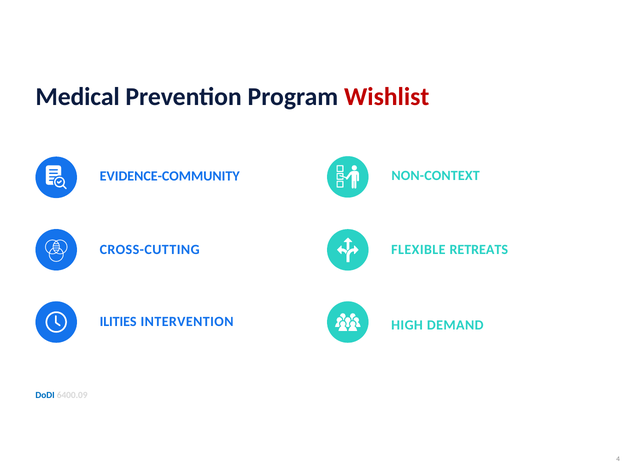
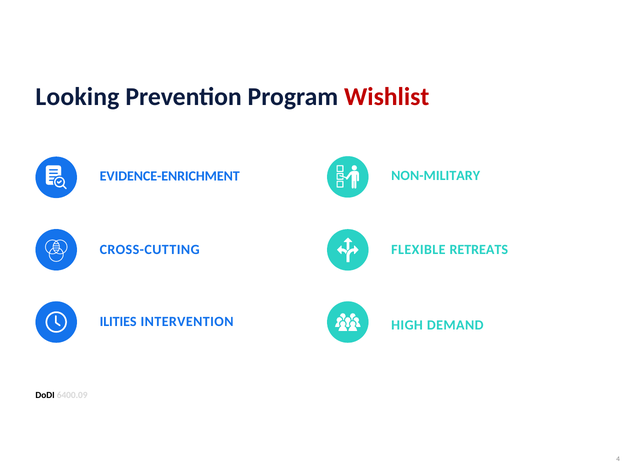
Medical: Medical -> Looking
NON-CONTEXT: NON-CONTEXT -> NON-MILITARY
EVIDENCE-COMMUNITY: EVIDENCE-COMMUNITY -> EVIDENCE-ENRICHMENT
DoDI colour: blue -> black
